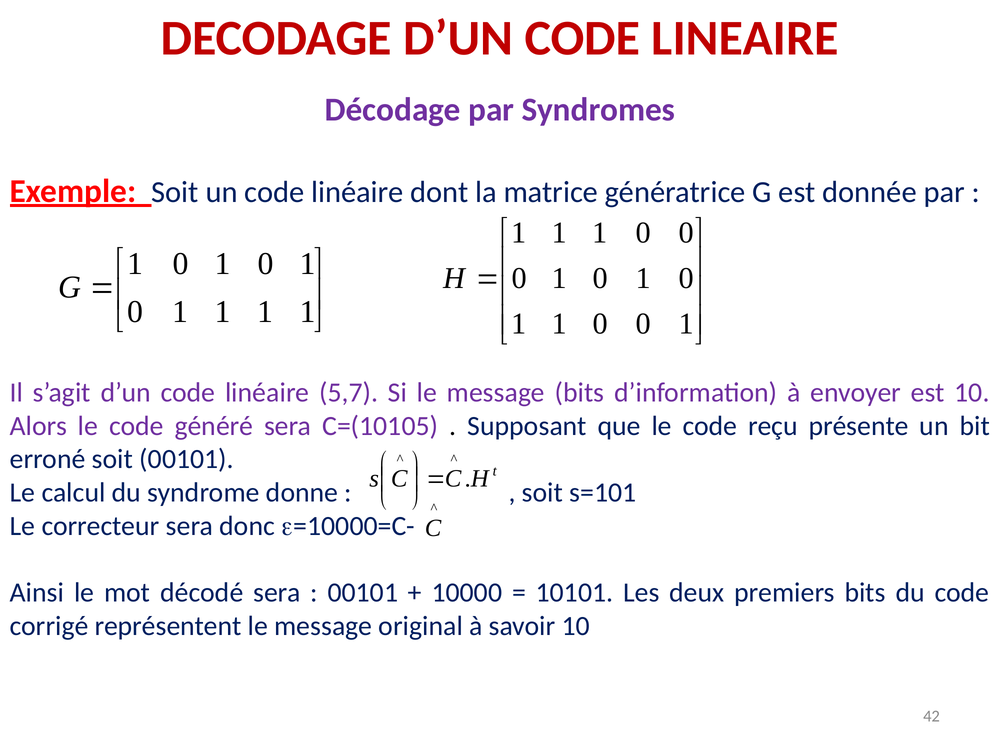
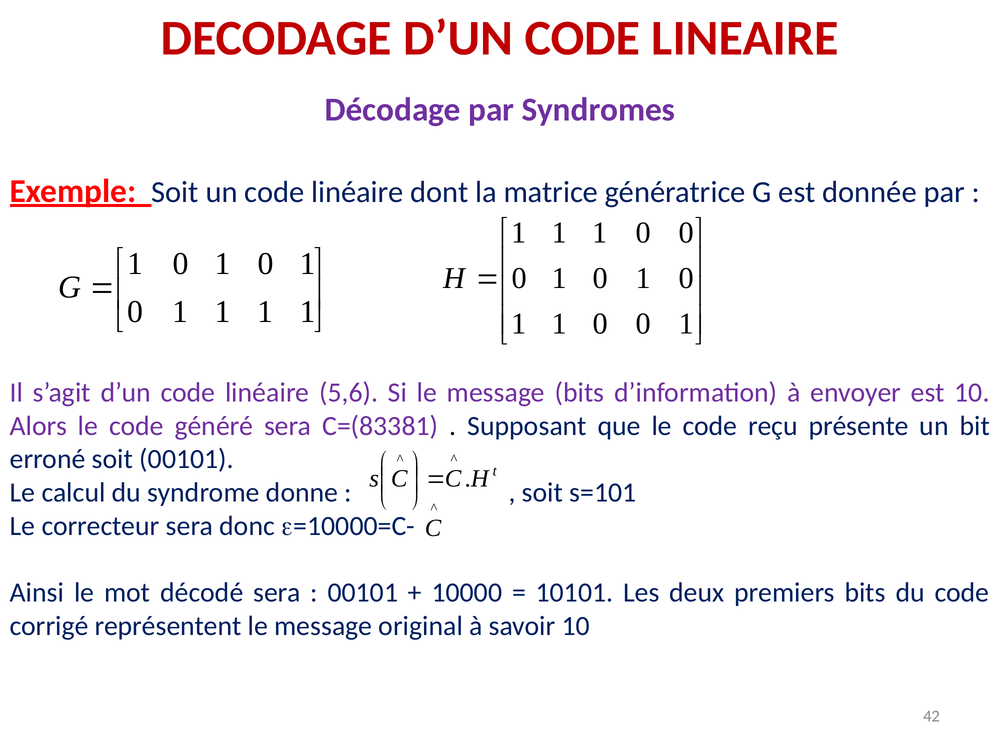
5,7: 5,7 -> 5,6
C=(10105: C=(10105 -> C=(83381
